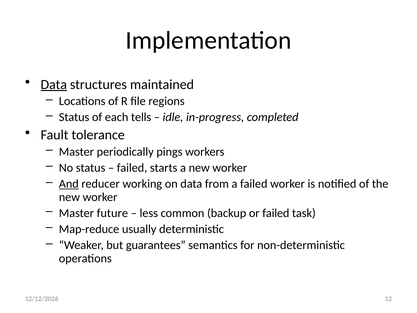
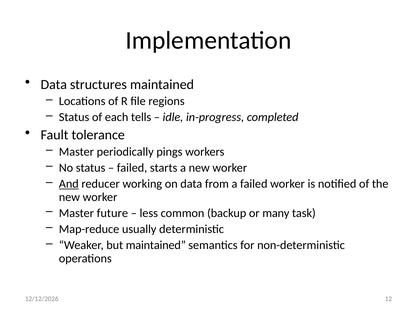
Data at (54, 84) underline: present -> none
or failed: failed -> many
but guarantees: guarantees -> maintained
